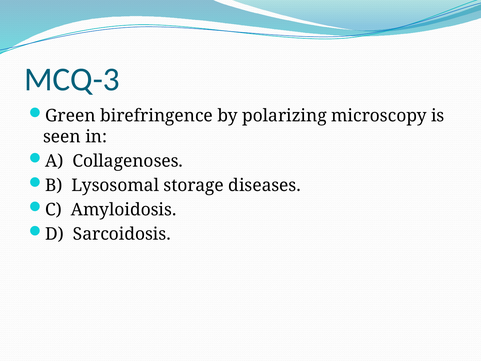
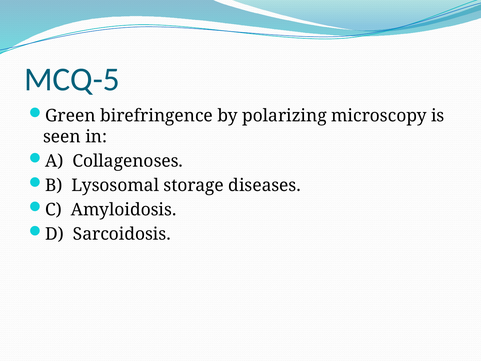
MCQ-3: MCQ-3 -> MCQ-5
